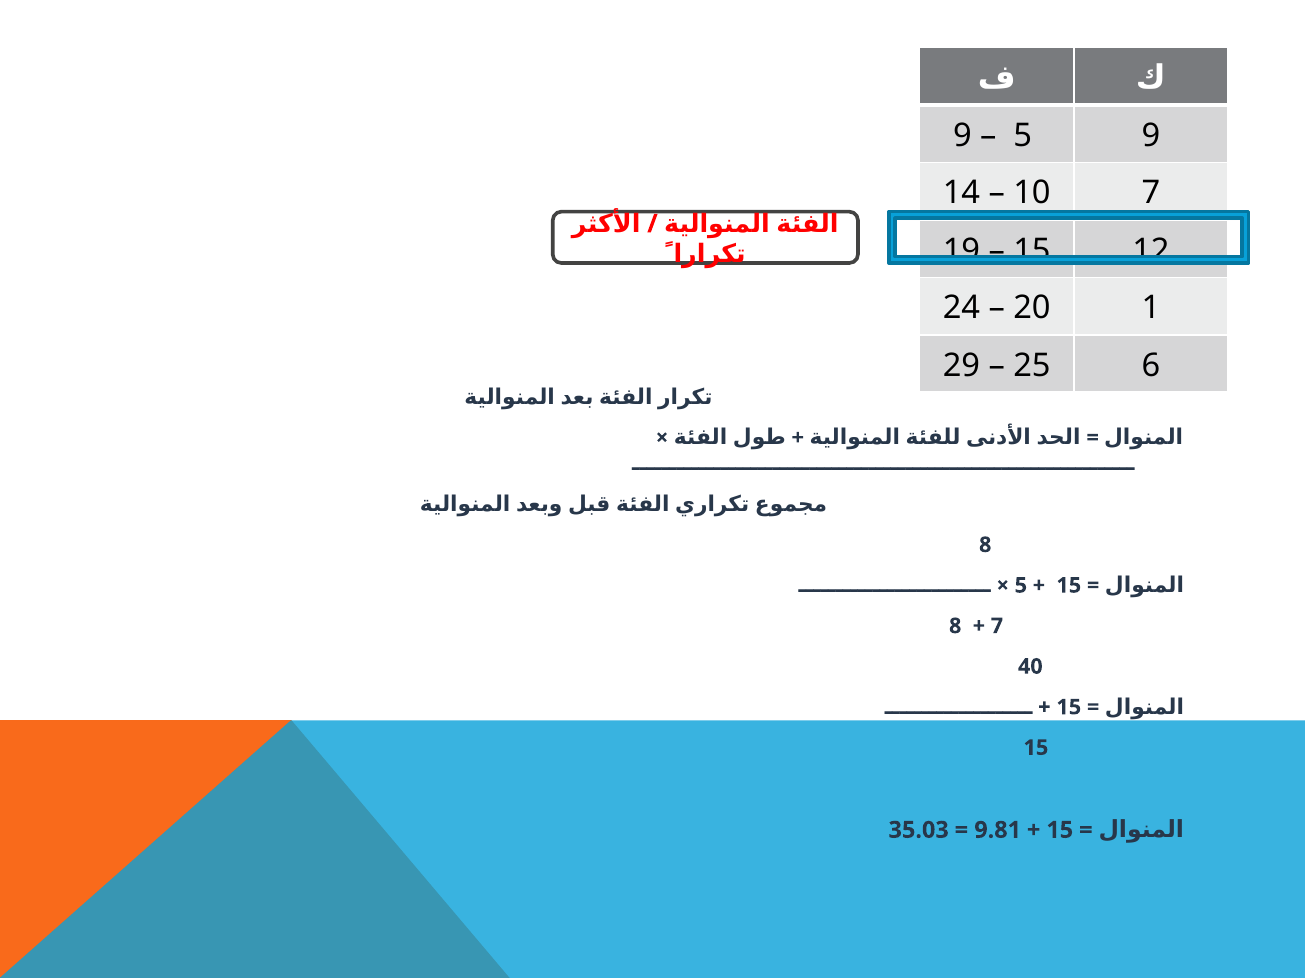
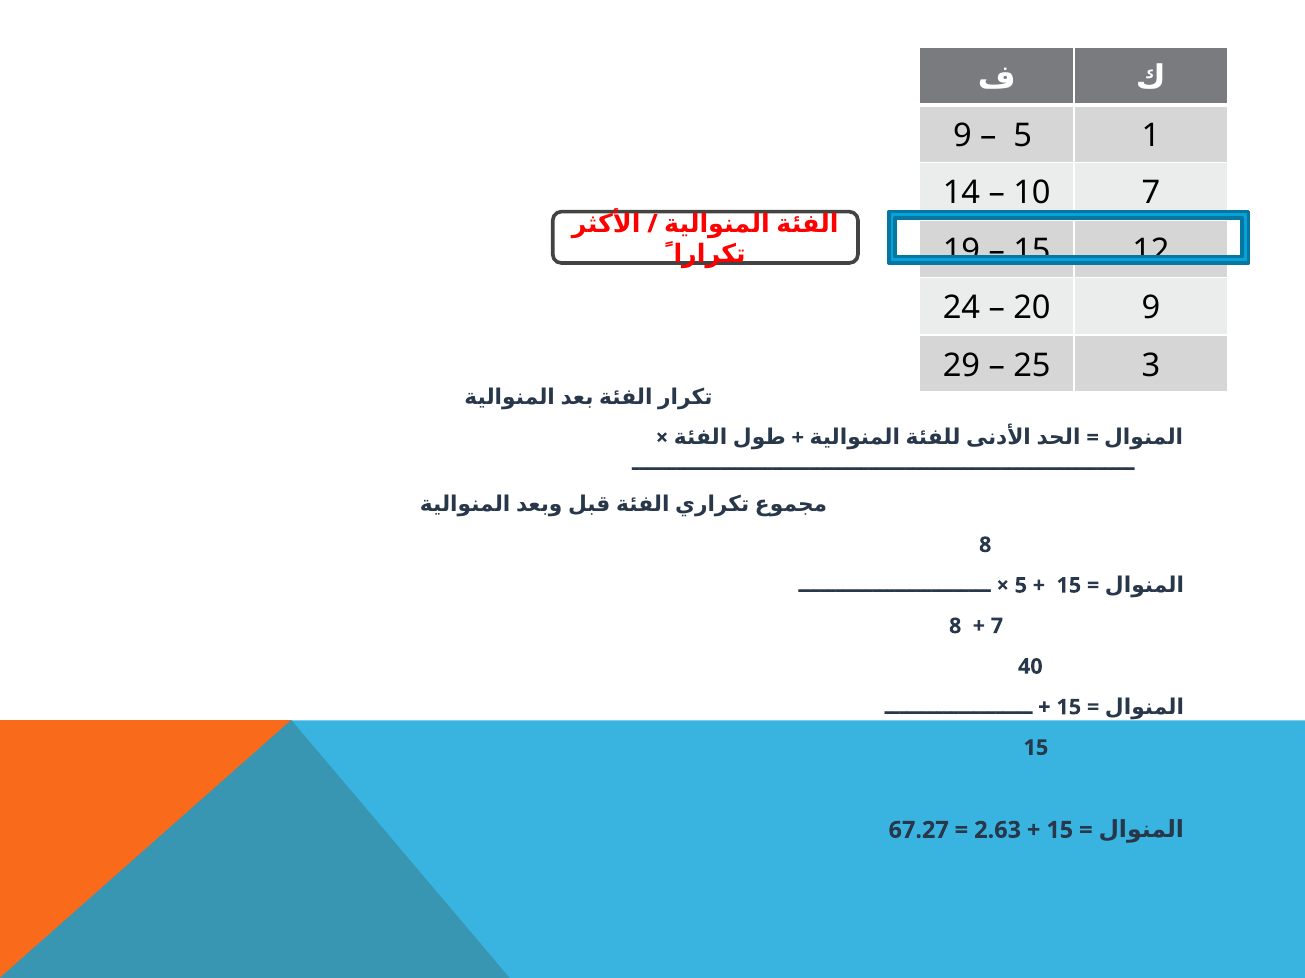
9 9: 9 -> 1
24 1: 1 -> 9
6: 6 -> 3
35.03: 35.03 -> 67.27
9.81: 9.81 -> 2.63
